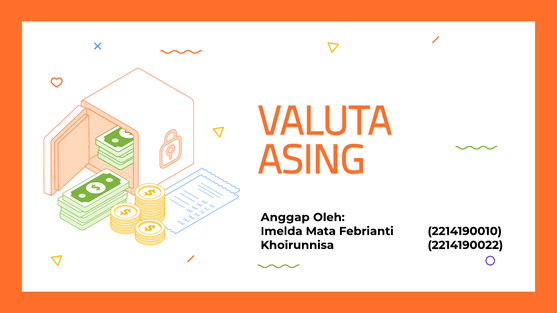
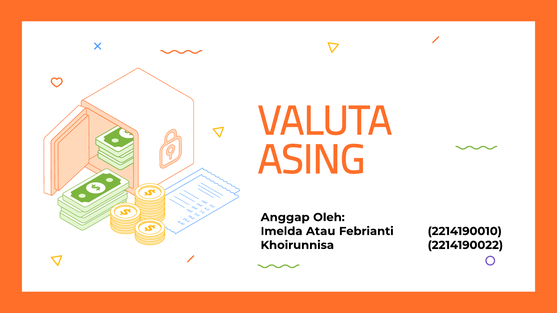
Mata: Mata -> Atau
